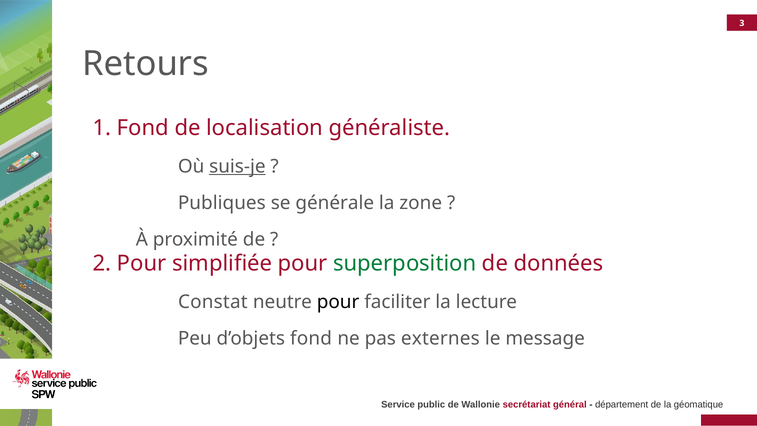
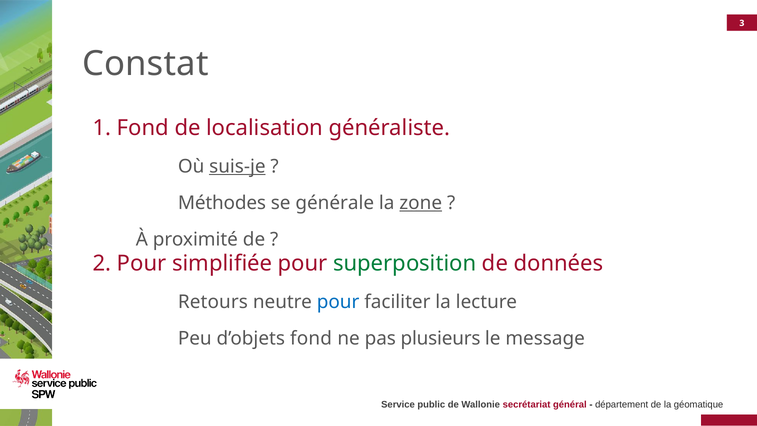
Retours: Retours -> Constat
Publiques: Publiques -> Méthodes
zone underline: none -> present
Constat: Constat -> Retours
pour at (338, 302) colour: black -> blue
externes: externes -> plusieurs
